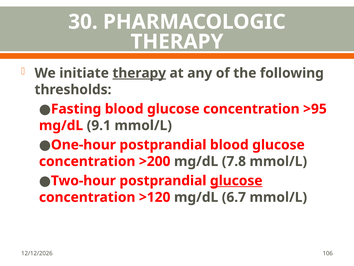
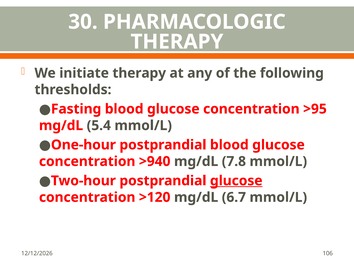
therapy at (139, 73) underline: present -> none
9.1: 9.1 -> 5.4
>200: >200 -> >940
